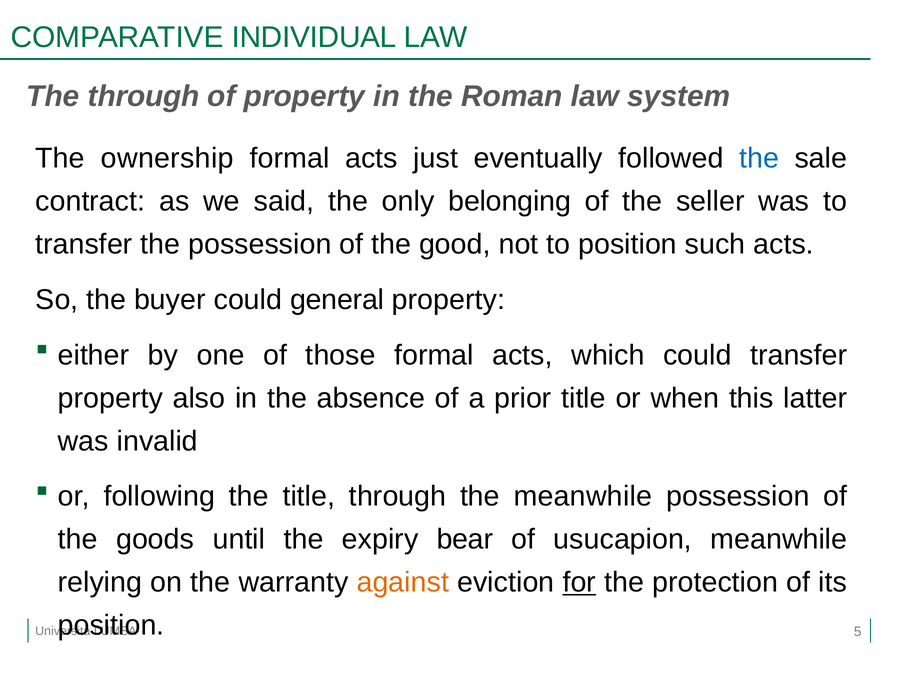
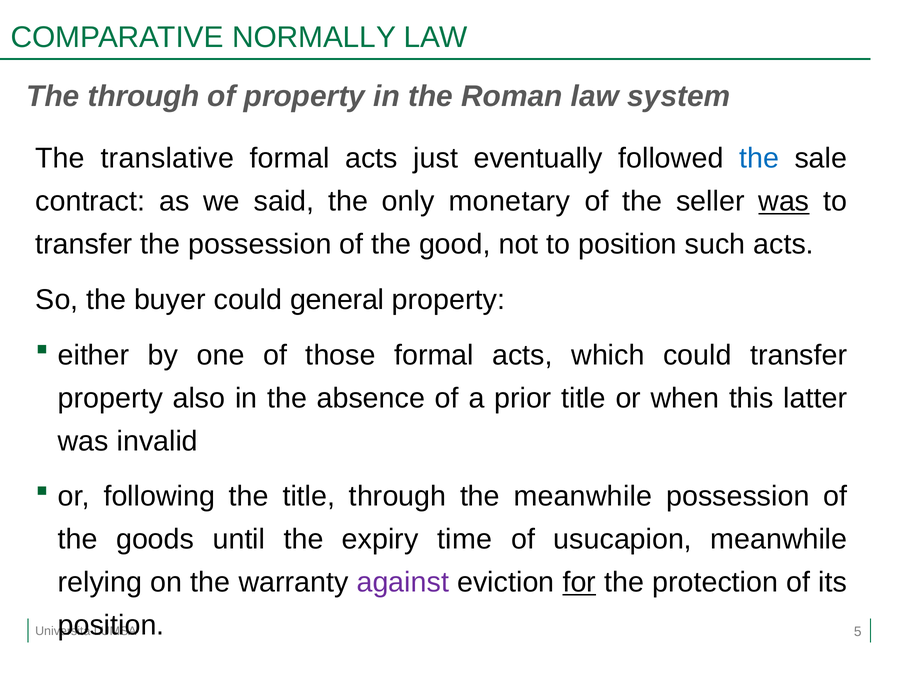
INDIVIDUAL: INDIVIDUAL -> NORMALLY
ownership: ownership -> translative
belonging: belonging -> monetary
was at (784, 201) underline: none -> present
bear: bear -> time
against colour: orange -> purple
